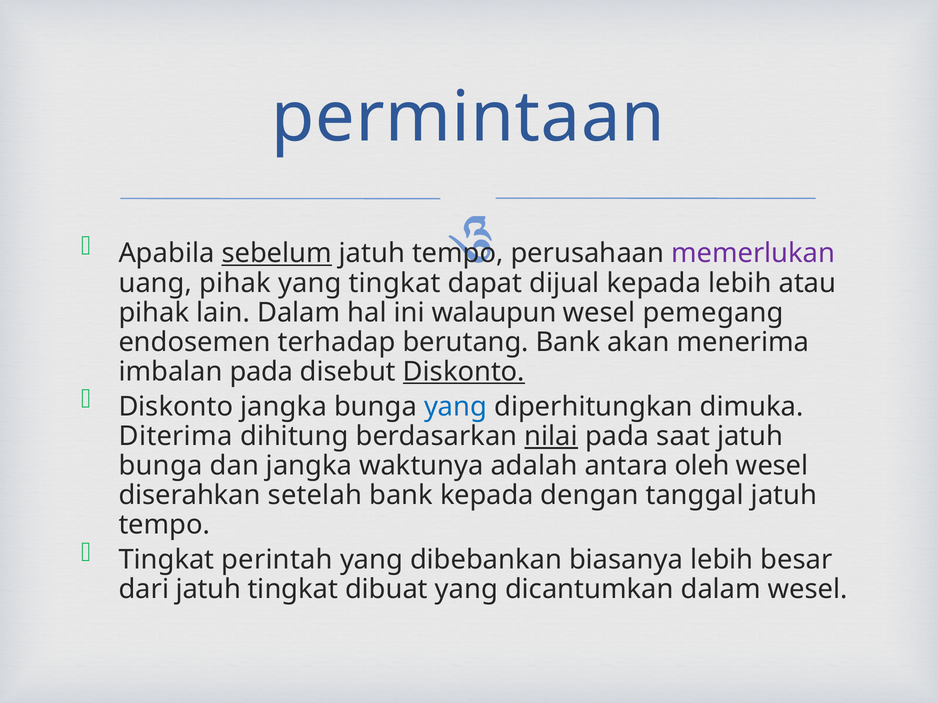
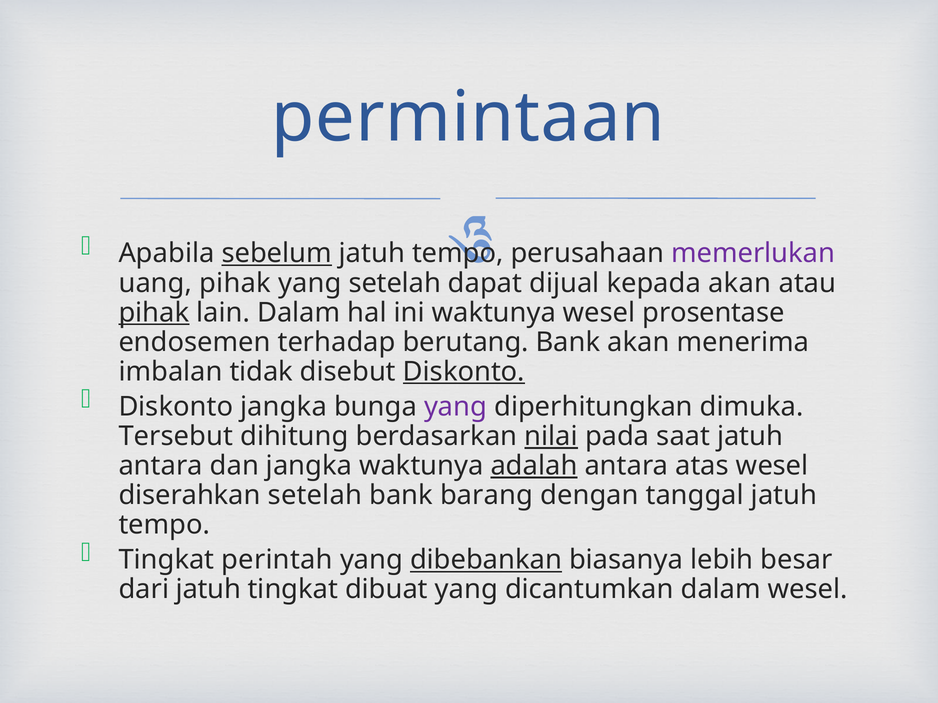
yang tingkat: tingkat -> setelah
kepada lebih: lebih -> akan
pihak at (154, 313) underline: none -> present
ini walaupun: walaupun -> waktunya
pemegang: pemegang -> prosentase
imbalan pada: pada -> tidak
yang at (456, 407) colour: blue -> purple
Diterima: Diterima -> Tersebut
bunga at (161, 466): bunga -> antara
adalah underline: none -> present
oleh: oleh -> atas
bank kepada: kepada -> barang
dibebankan underline: none -> present
